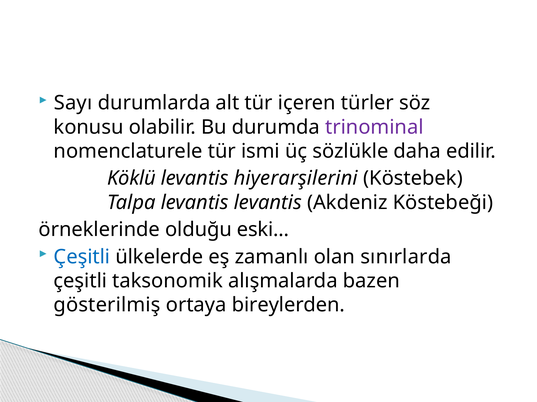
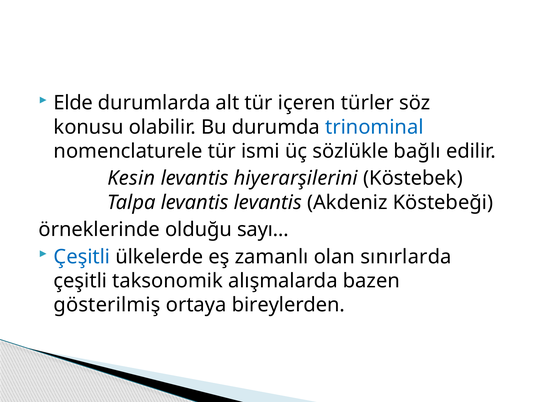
Sayı: Sayı -> Elde
trinominal colour: purple -> blue
daha: daha -> bağlı
Köklü: Köklü -> Kesin
eski…: eski… -> sayı…
